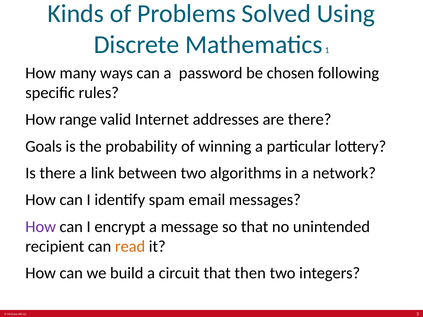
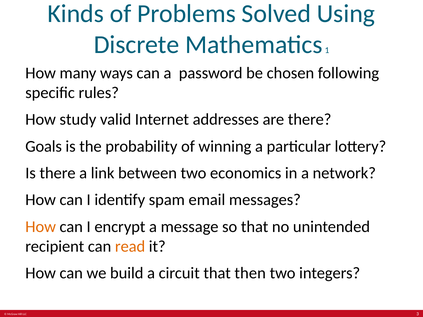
range: range -> study
algorithms: algorithms -> economics
How at (41, 227) colour: purple -> orange
